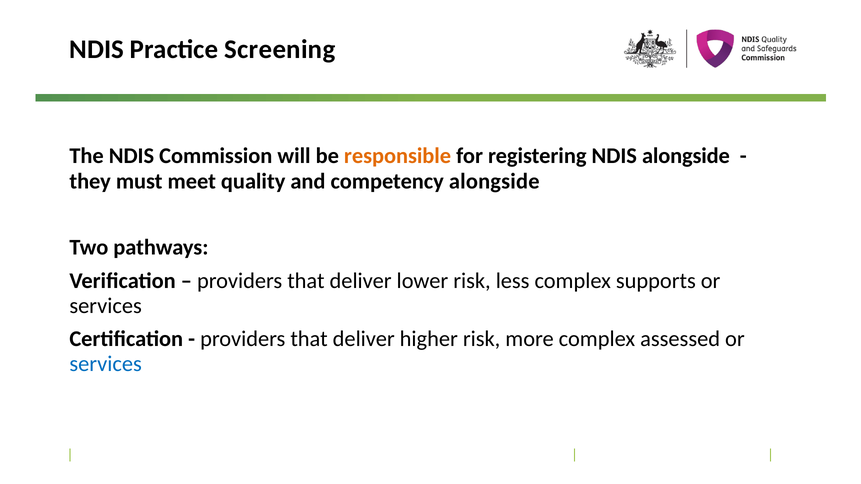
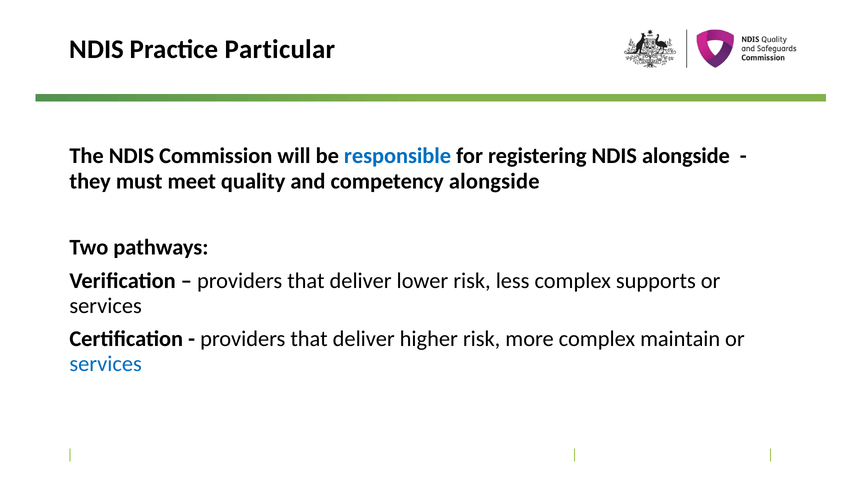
Screening: Screening -> Particular
responsible colour: orange -> blue
assessed: assessed -> maintain
